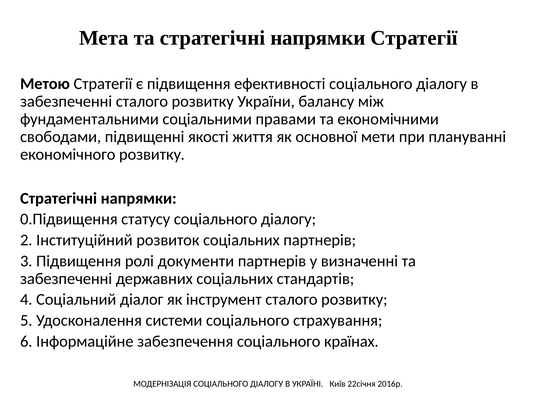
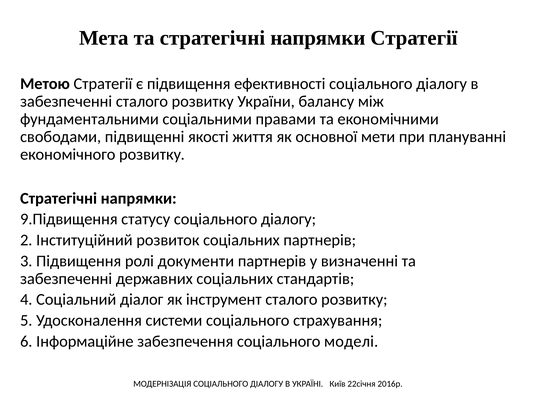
0.Підвищення: 0.Підвищення -> 9.Підвищення
країнах: країнах -> моделі
